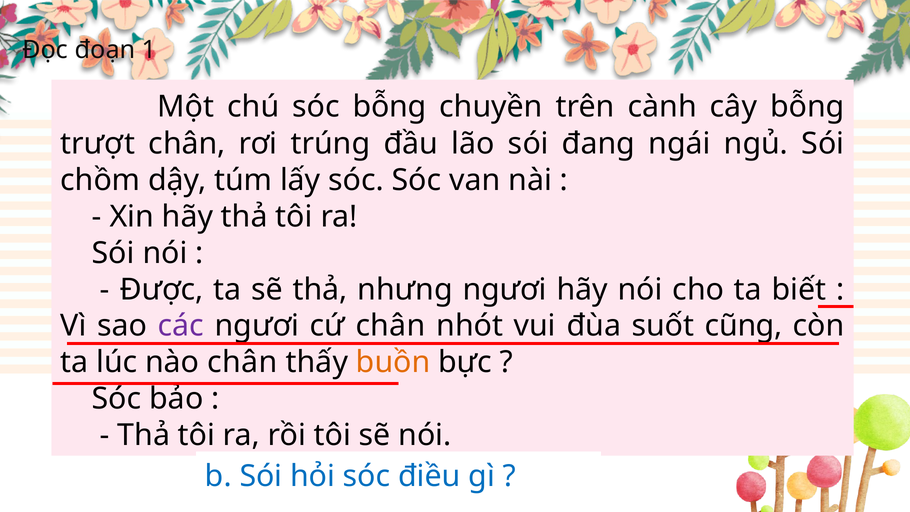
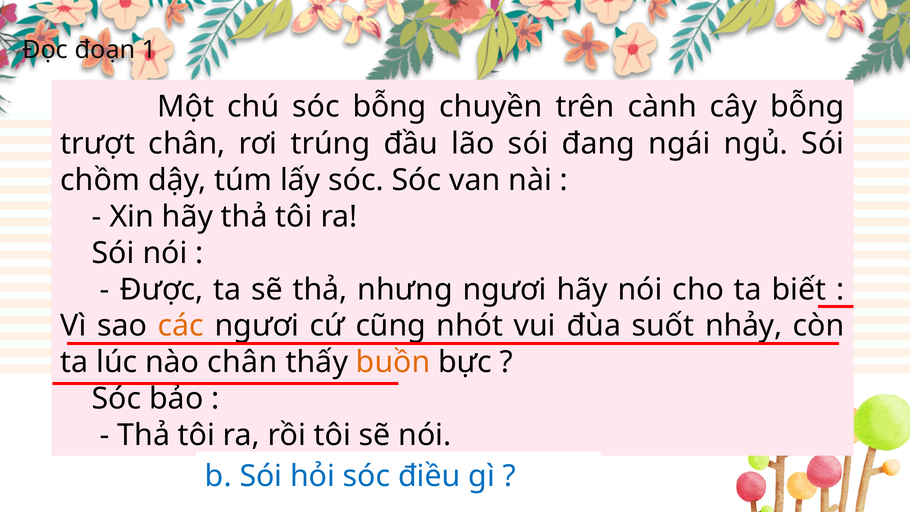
các colour: purple -> orange
cứ chân: chân -> cũng
cũng: cũng -> nhảy
